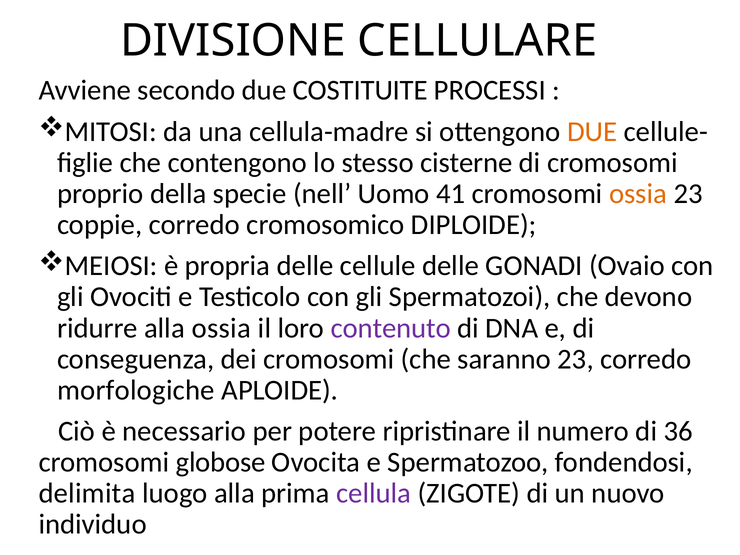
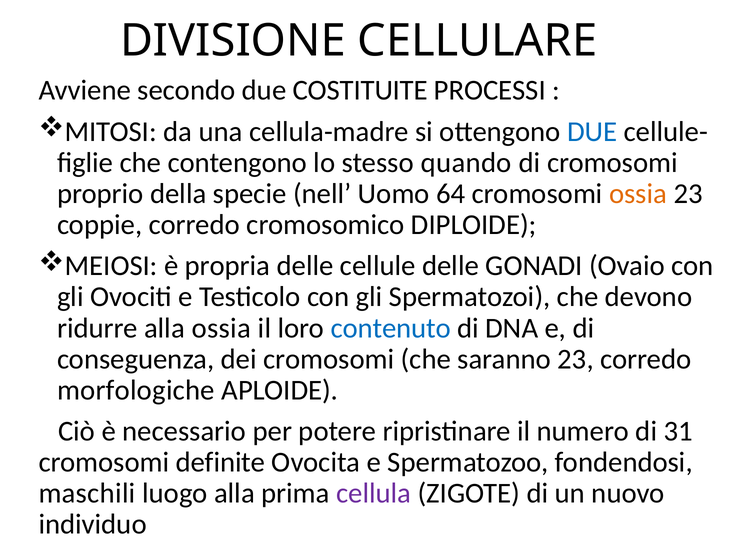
DUE at (592, 132) colour: orange -> blue
cisterne: cisterne -> quando
41: 41 -> 64
contenuto colour: purple -> blue
36: 36 -> 31
globose: globose -> definite
delimita: delimita -> maschili
